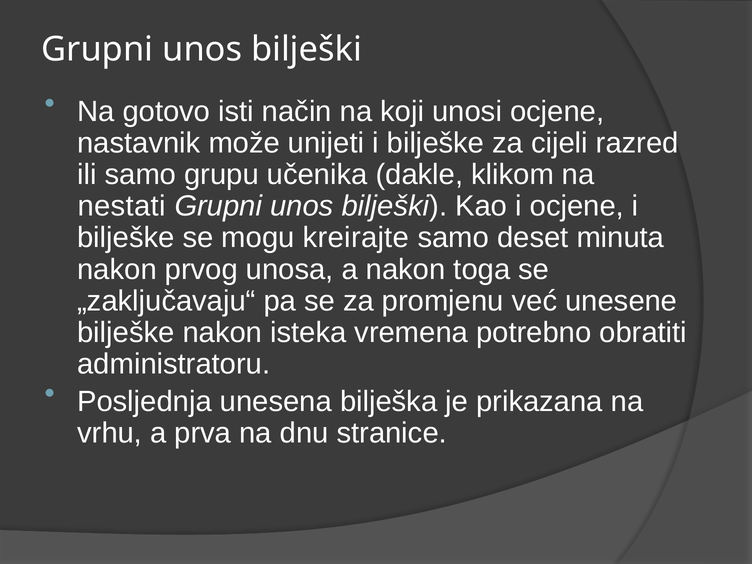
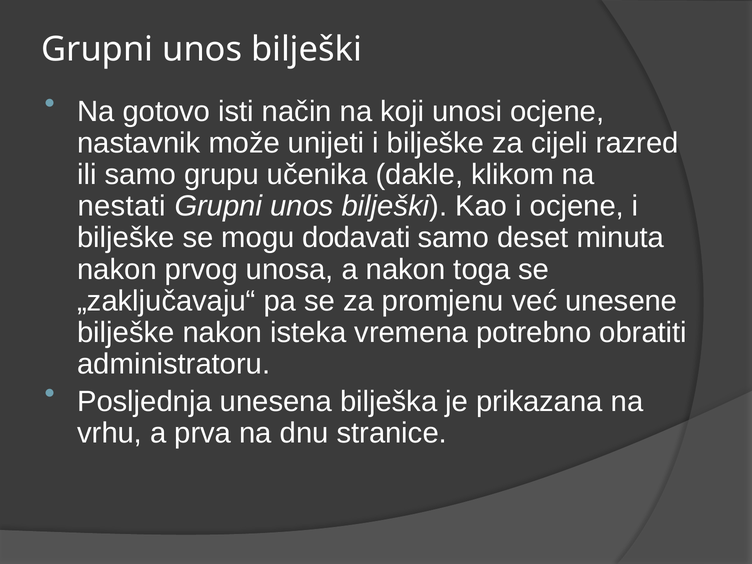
kreirajte: kreirajte -> dodavati
